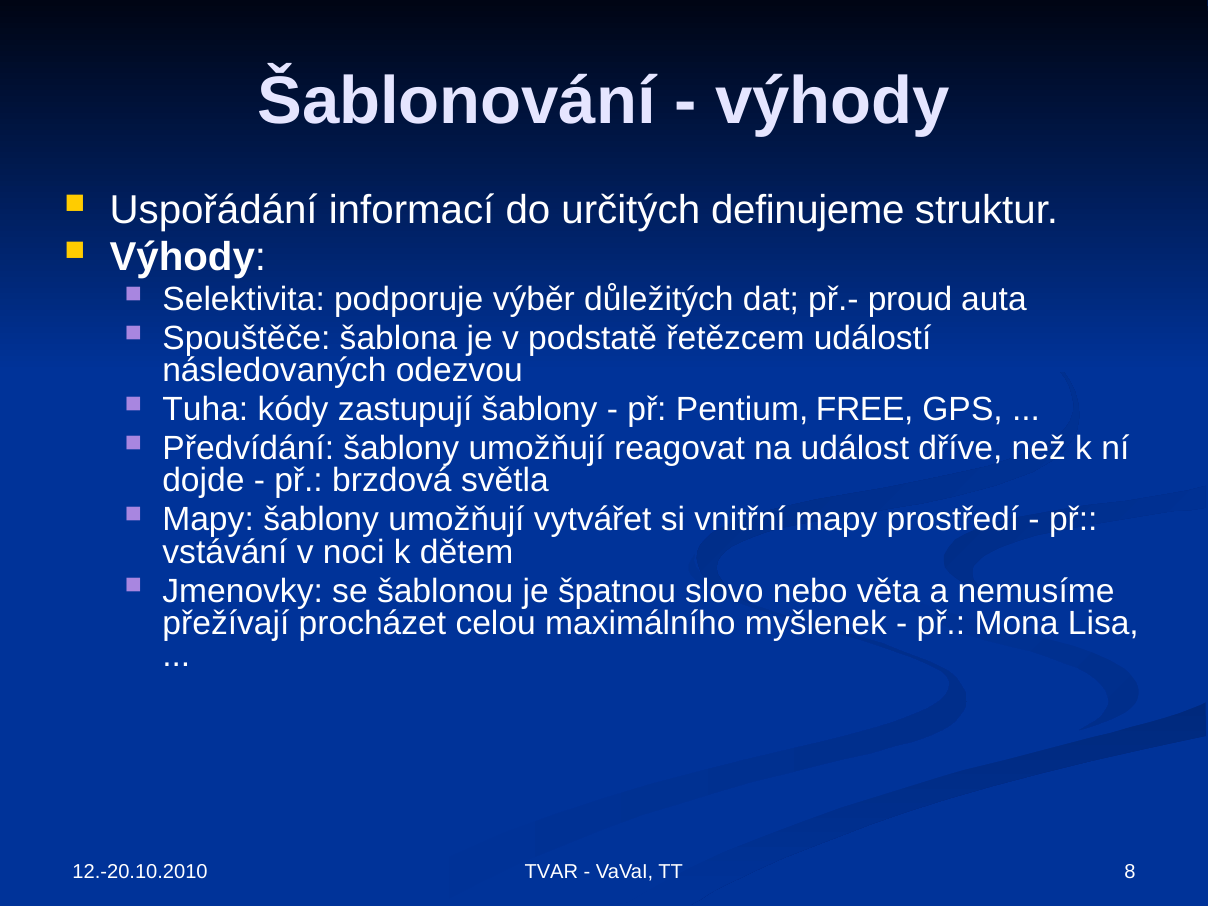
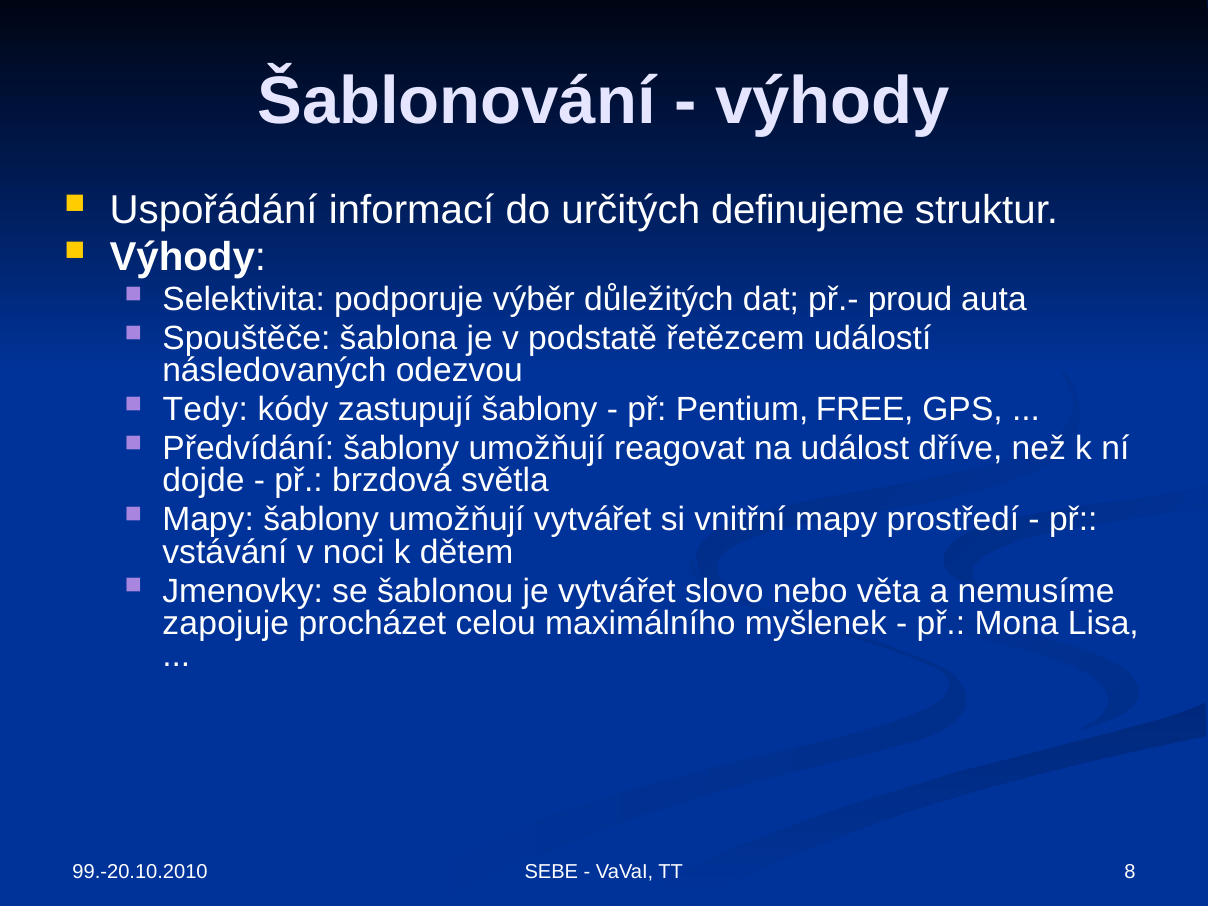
Tuha: Tuha -> Tedy
je špatnou: špatnou -> vytvářet
přežívají: přežívají -> zapojuje
TVAR: TVAR -> SEBE
12.-20.10.2010: 12.-20.10.2010 -> 99.-20.10.2010
